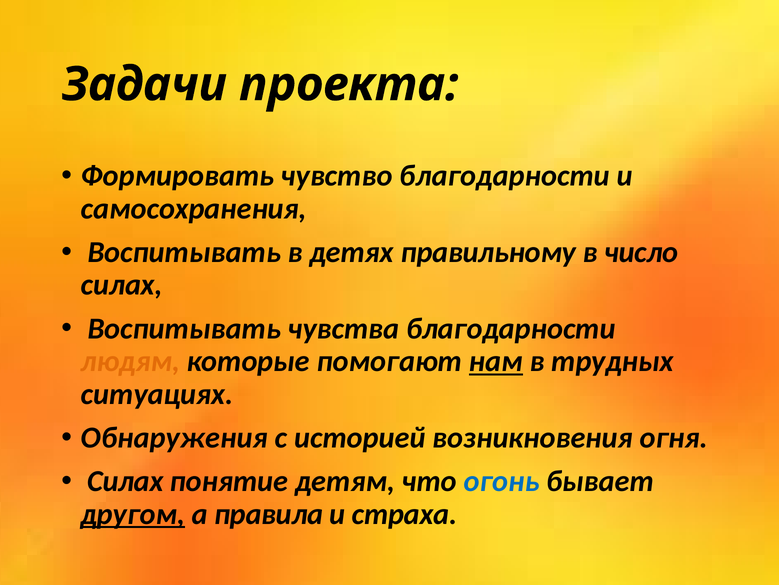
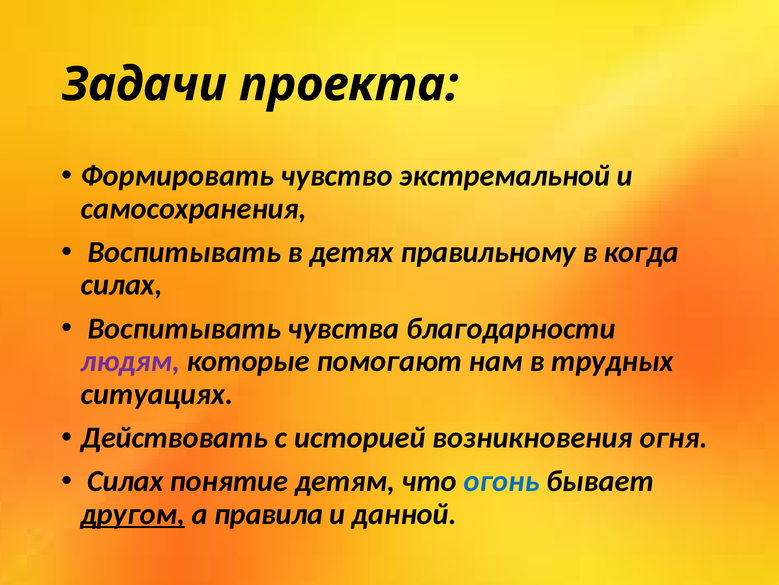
чувство благодарности: благодарности -> экстремальной
число: число -> когда
людям colour: orange -> purple
нам underline: present -> none
Обнаружения: Обнаружения -> Действовать
страха: страха -> данной
